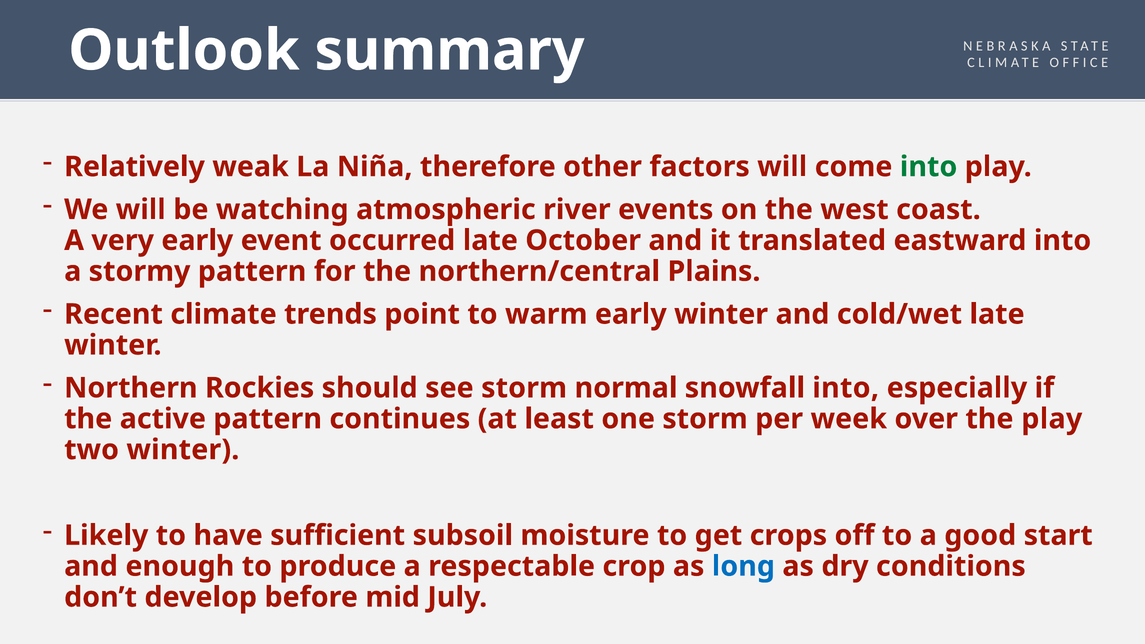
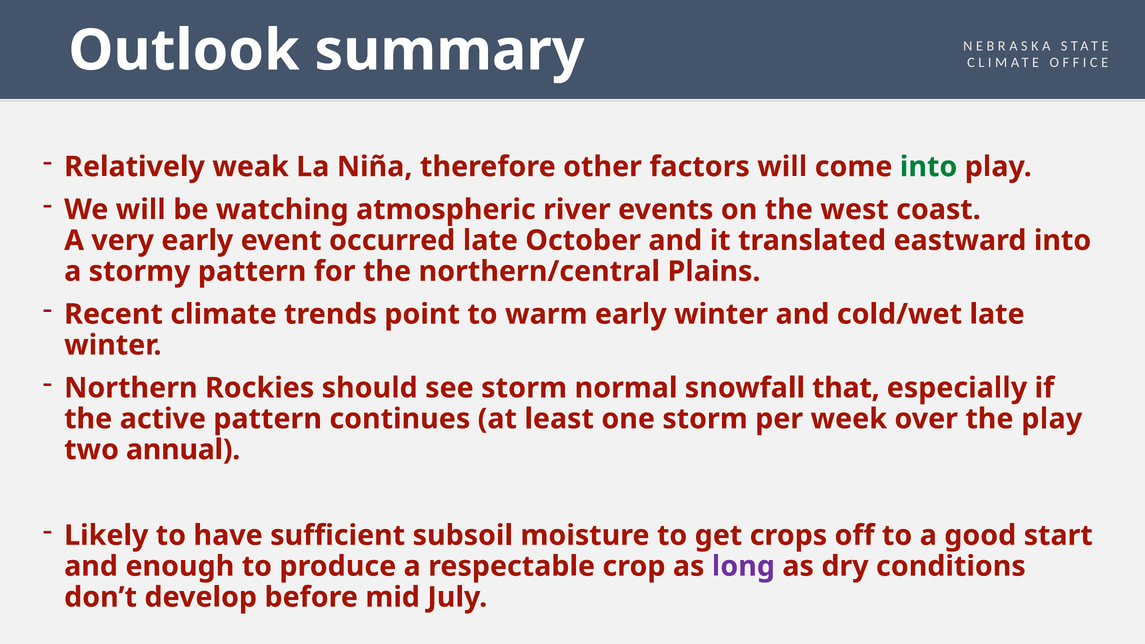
snowfall into: into -> that
two winter: winter -> annual
long colour: blue -> purple
